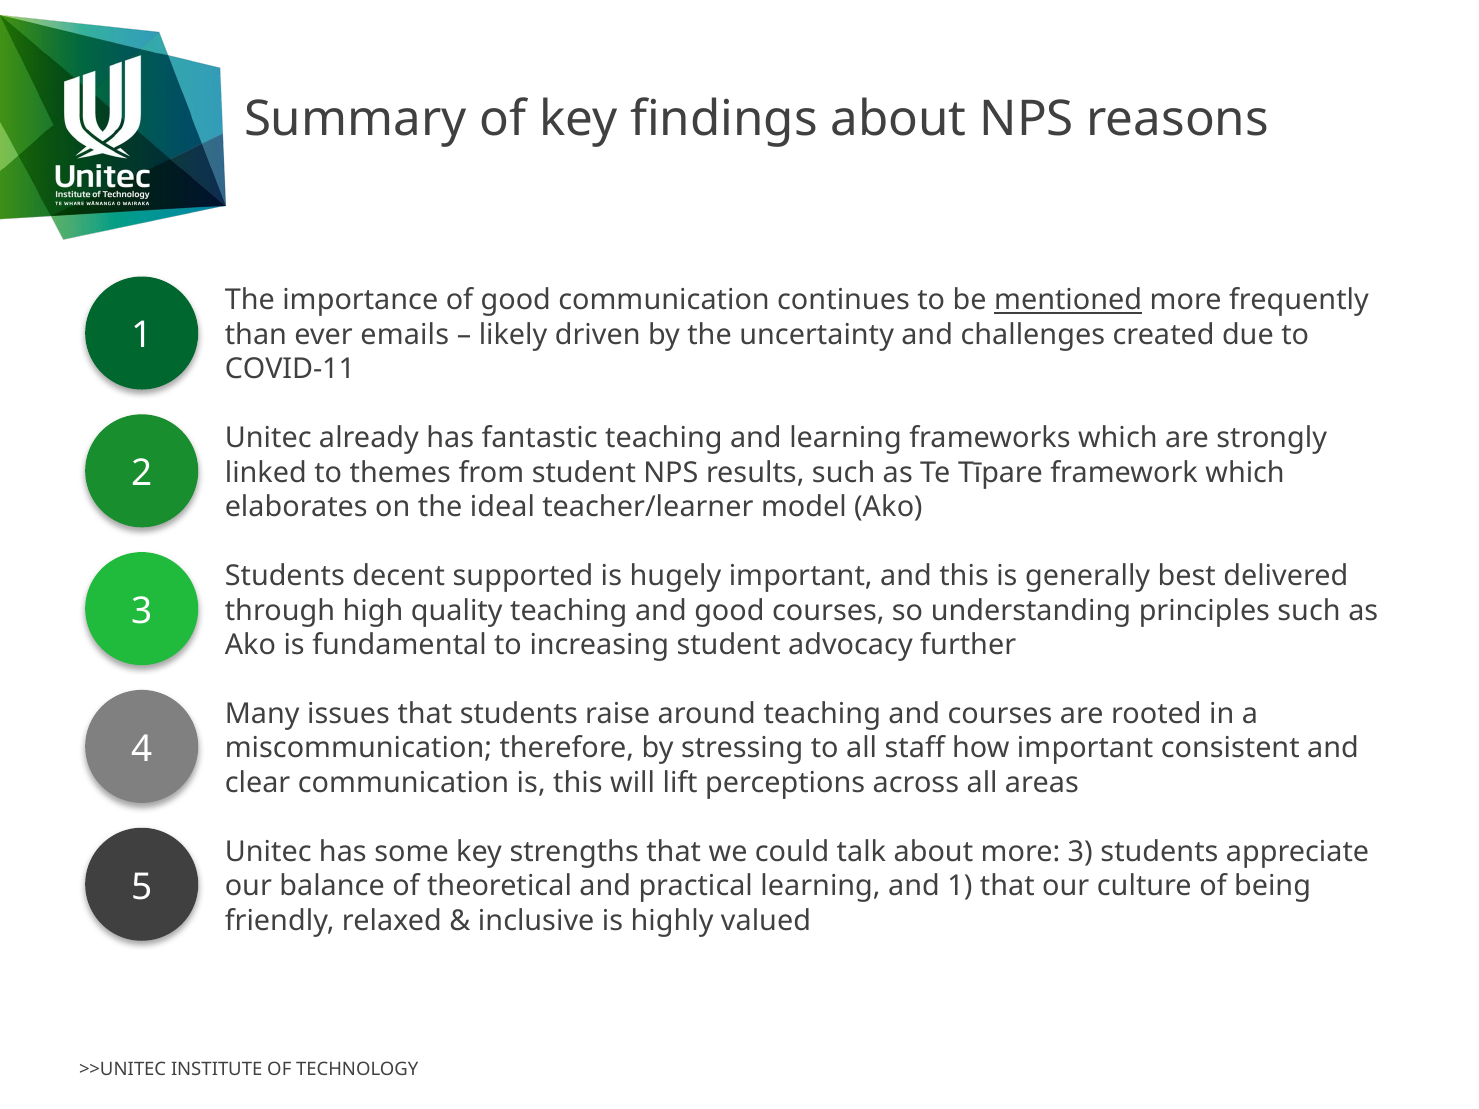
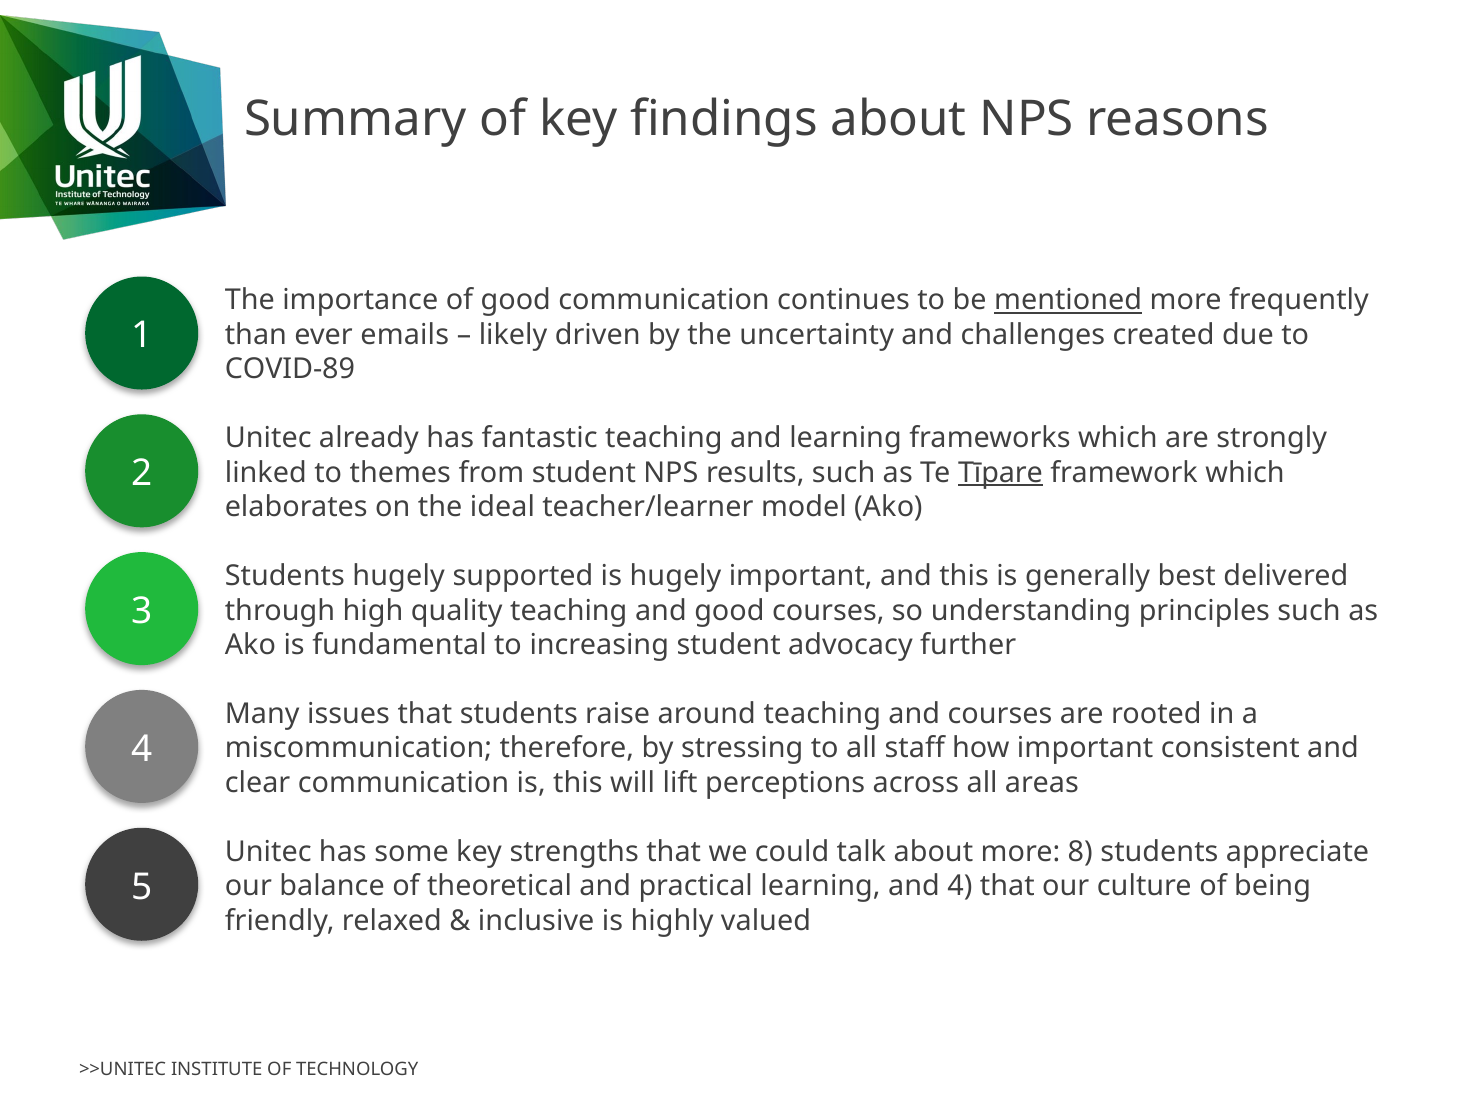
COVID-11: COVID-11 -> COVID-89
Tīpare underline: none -> present
Students decent: decent -> hugely
more 3: 3 -> 8
and 1: 1 -> 4
